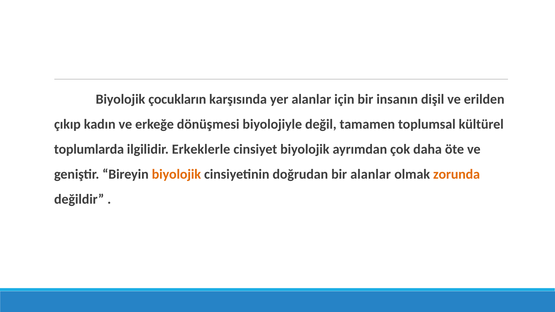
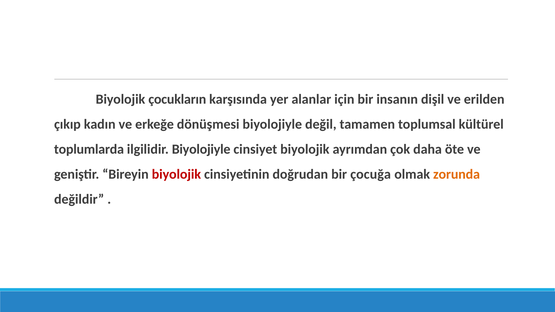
ilgilidir Erkeklerle: Erkeklerle -> Biyolojiyle
biyolojik at (176, 174) colour: orange -> red
bir alanlar: alanlar -> çocuğa
